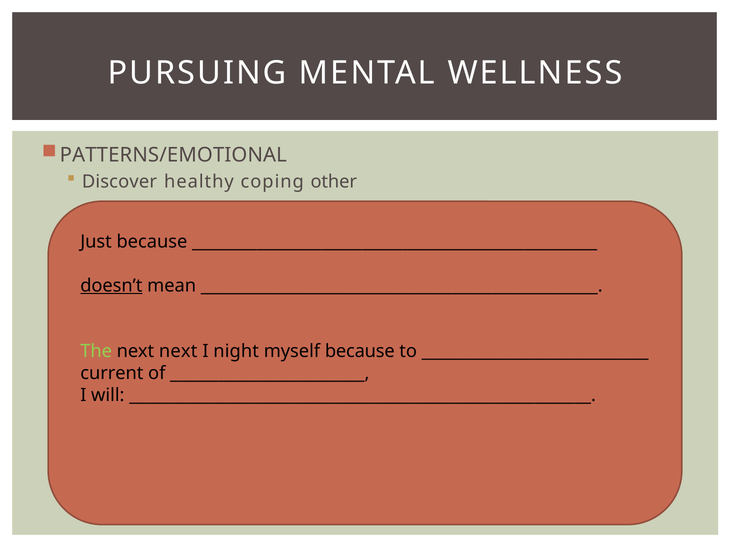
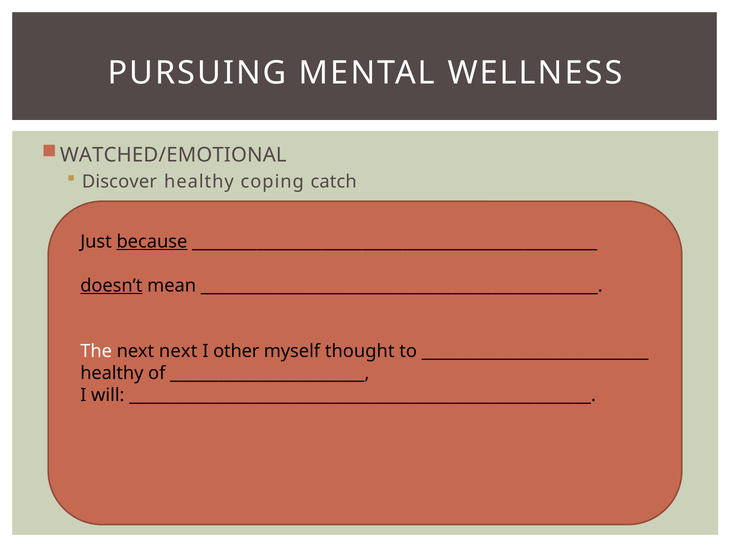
PATTERNS/EMOTIONAL: PATTERNS/EMOTIONAL -> WATCHED/EMOTIONAL
other: other -> catch
because at (152, 241) underline: none -> present
The colour: light green -> white
night: night -> other
myself because: because -> thought
current at (112, 373): current -> healthy
